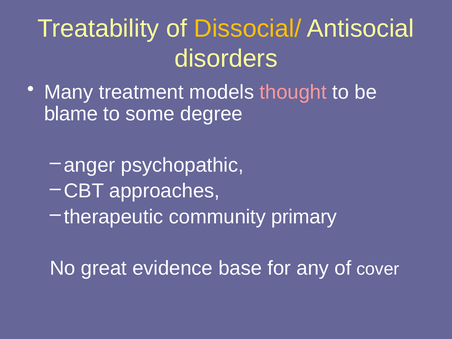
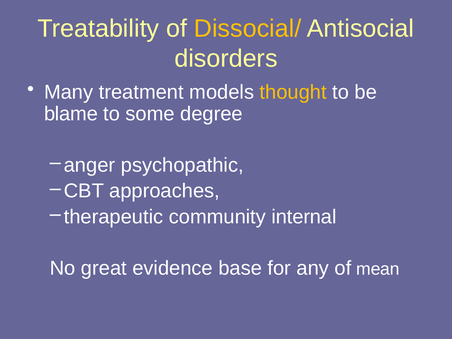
thought colour: pink -> yellow
primary: primary -> internal
cover: cover -> mean
